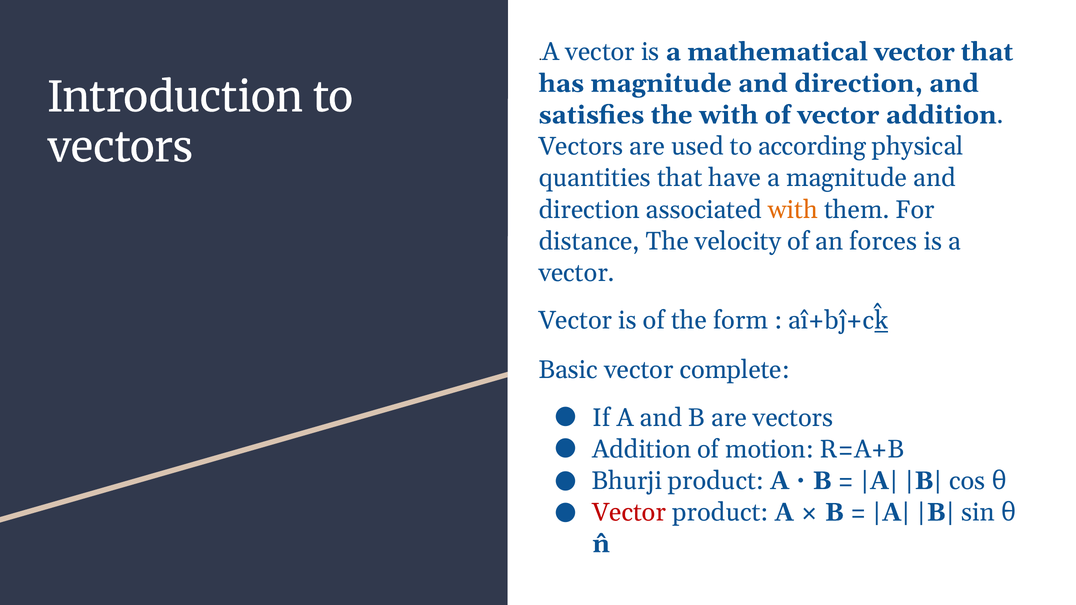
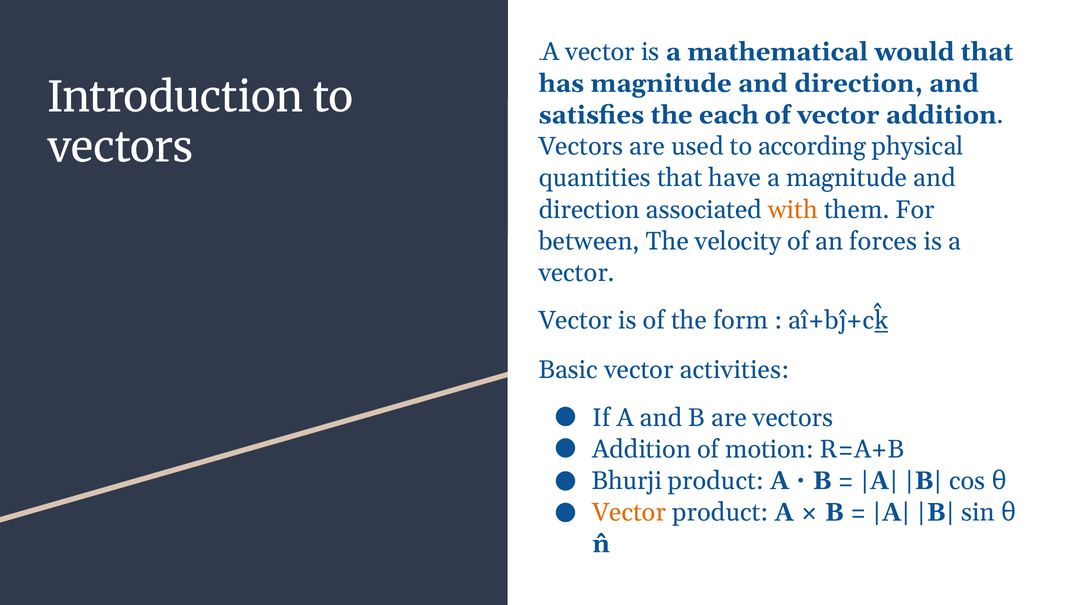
mathematical vector: vector -> would
the with: with -> each
distance: distance -> between
complete: complete -> activities
Vector at (629, 512) colour: red -> orange
